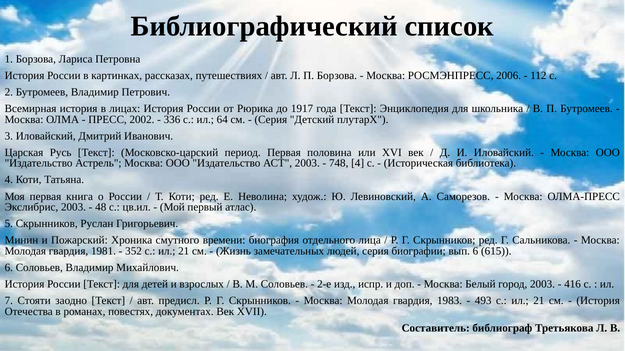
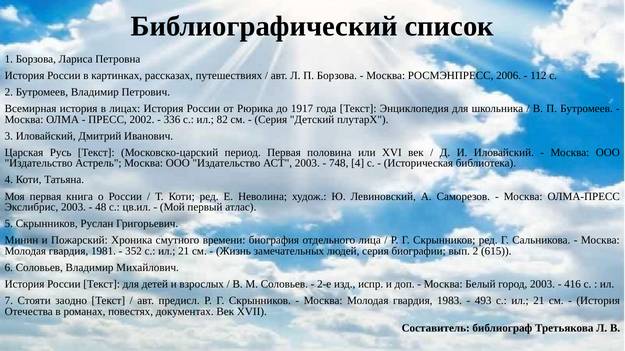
64: 64 -> 82
вып 6: 6 -> 2
